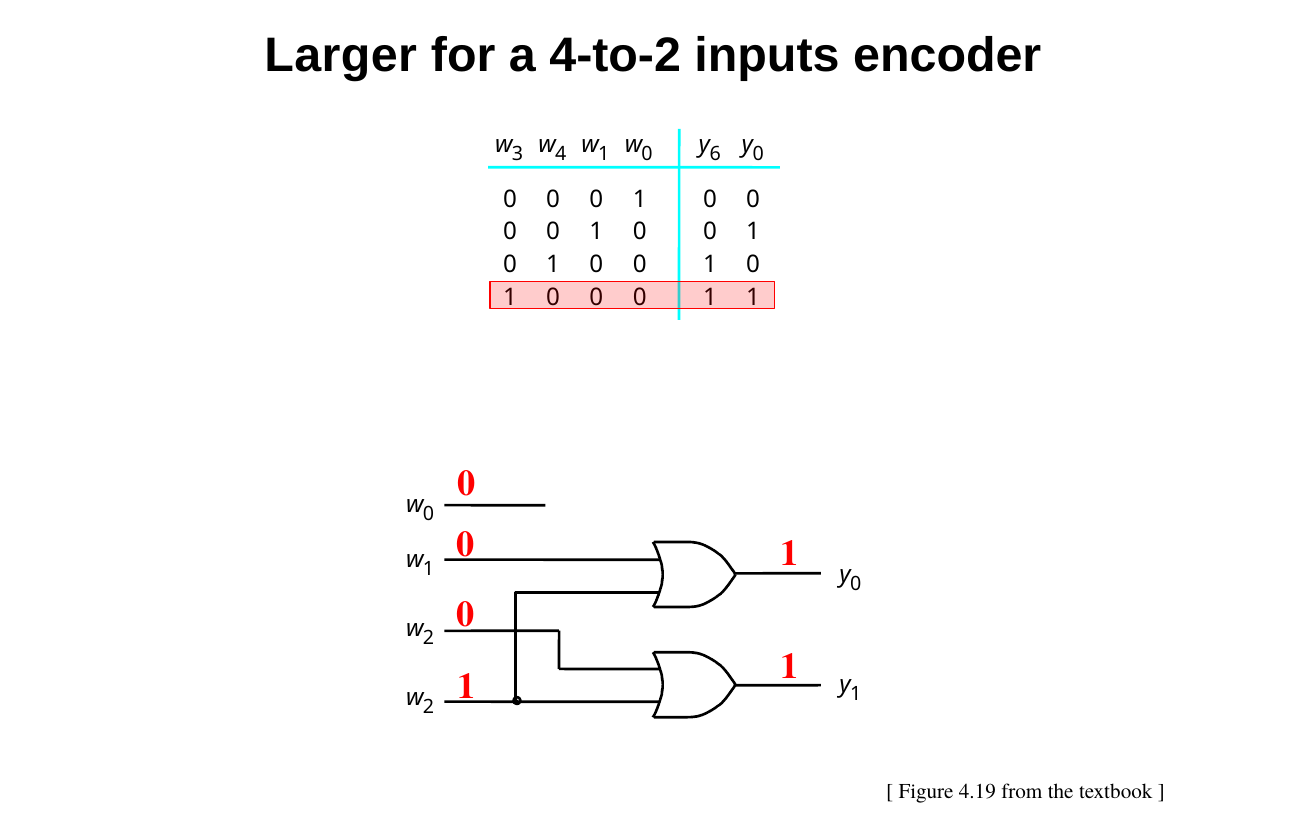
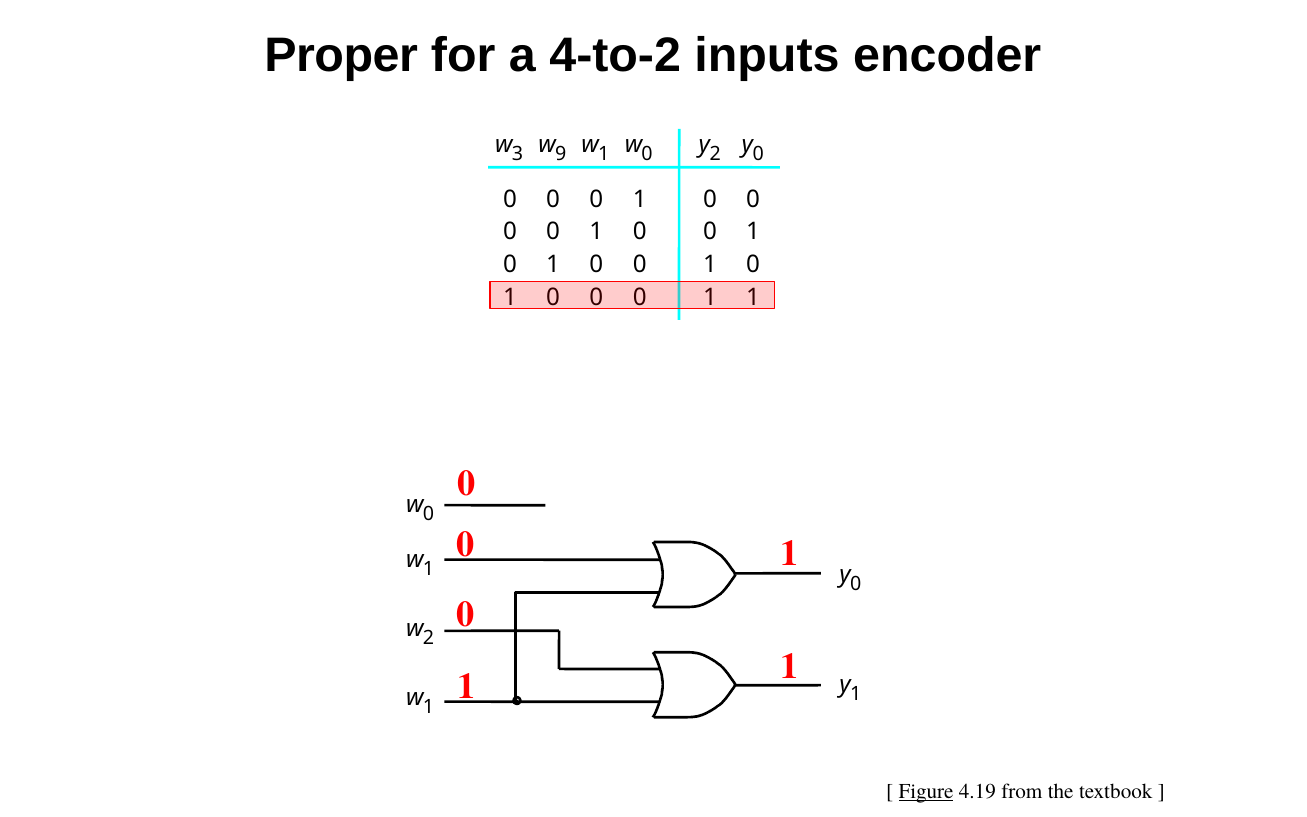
Larger: Larger -> Proper
4: 4 -> 9
y 6: 6 -> 2
2 at (429, 707): 2 -> 1
Figure underline: none -> present
